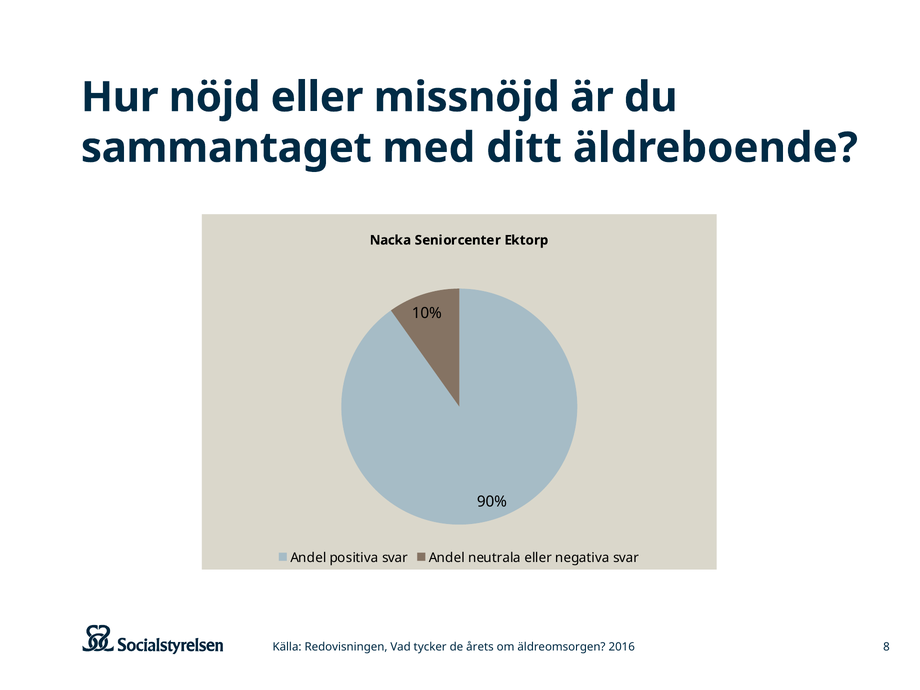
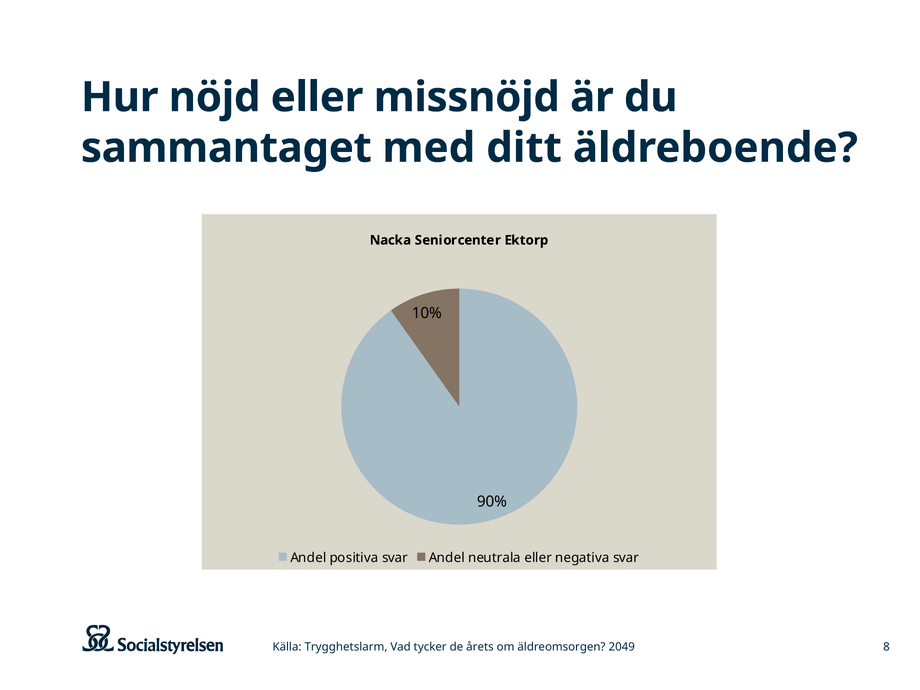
Redovisningen: Redovisningen -> Trygghetslarm
2016: 2016 -> 2049
